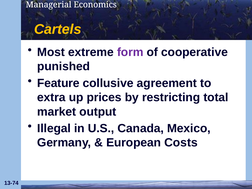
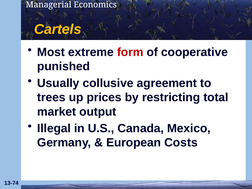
form colour: purple -> red
Feature: Feature -> Usually
extra: extra -> trees
